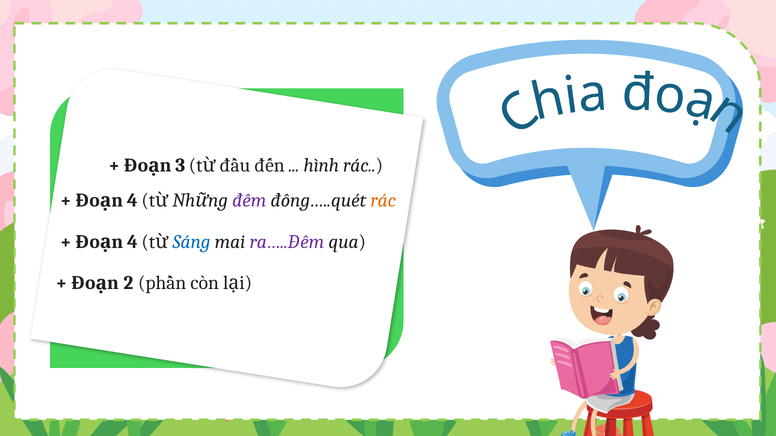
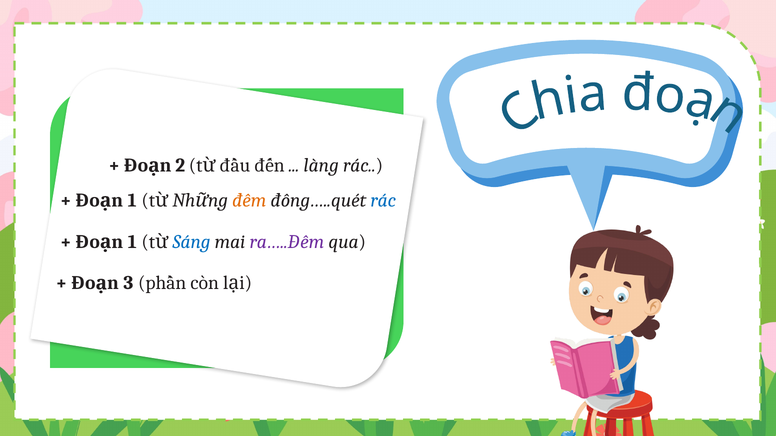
3: 3 -> 2
hình: hình -> làng
4 at (132, 201): 4 -> 1
đêm colour: purple -> orange
rác at (383, 201) colour: orange -> blue
4 at (132, 242): 4 -> 1
2: 2 -> 3
